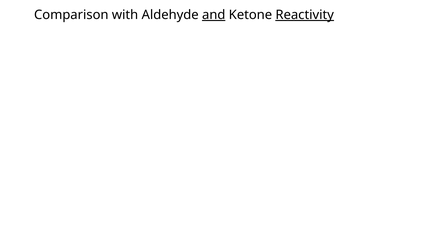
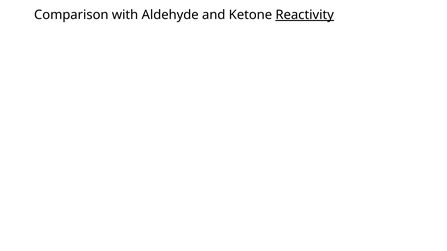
and underline: present -> none
